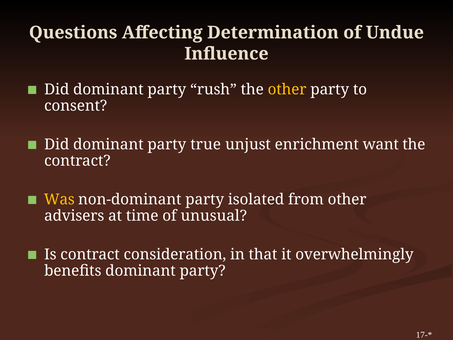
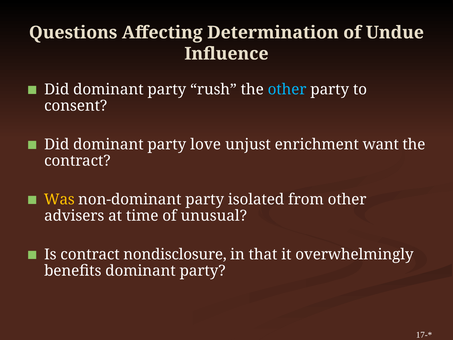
other at (287, 90) colour: yellow -> light blue
true: true -> love
consideration: consideration -> nondisclosure
